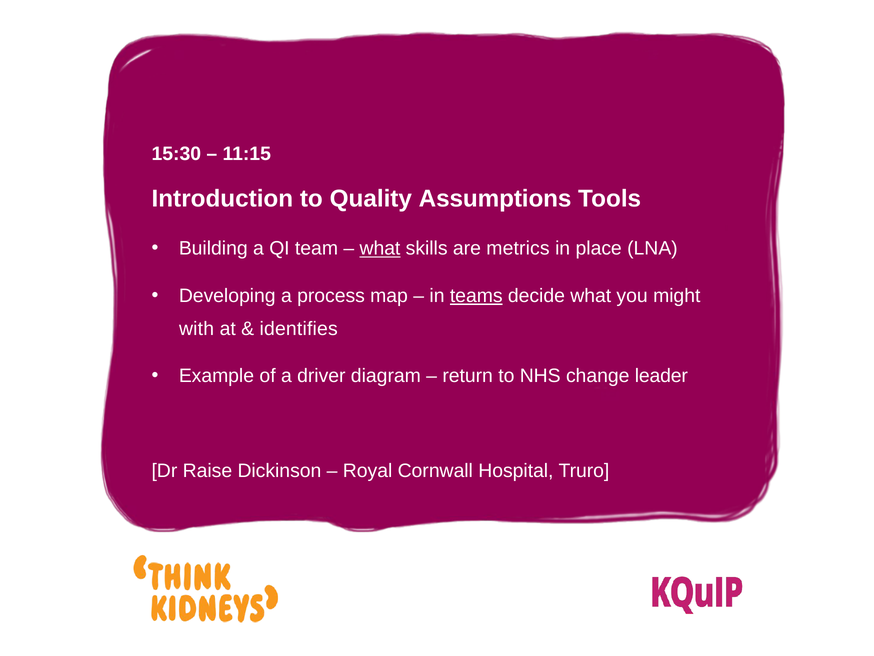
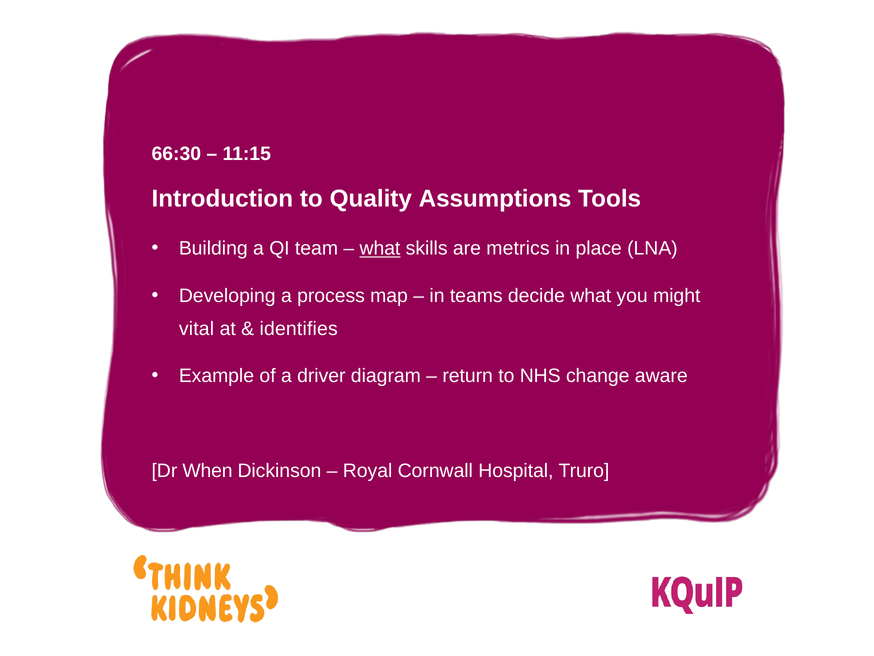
15:30: 15:30 -> 66:30
teams underline: present -> none
with: with -> vital
leader: leader -> aware
Raise: Raise -> When
